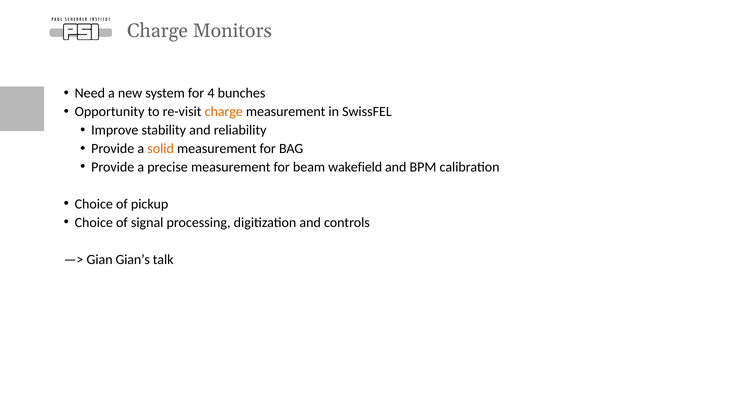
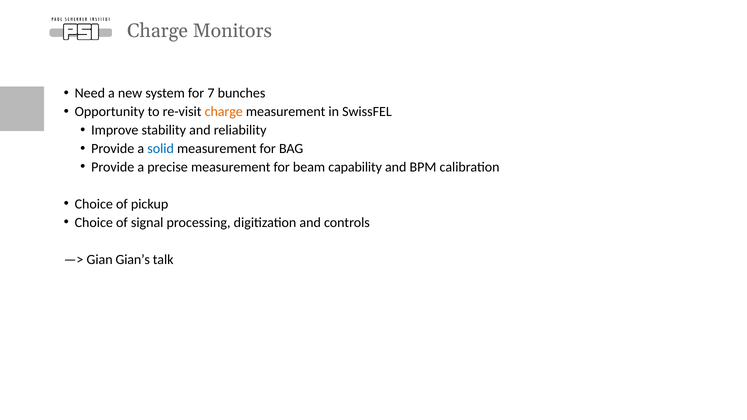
4: 4 -> 7
solid colour: orange -> blue
wakefield: wakefield -> capability
